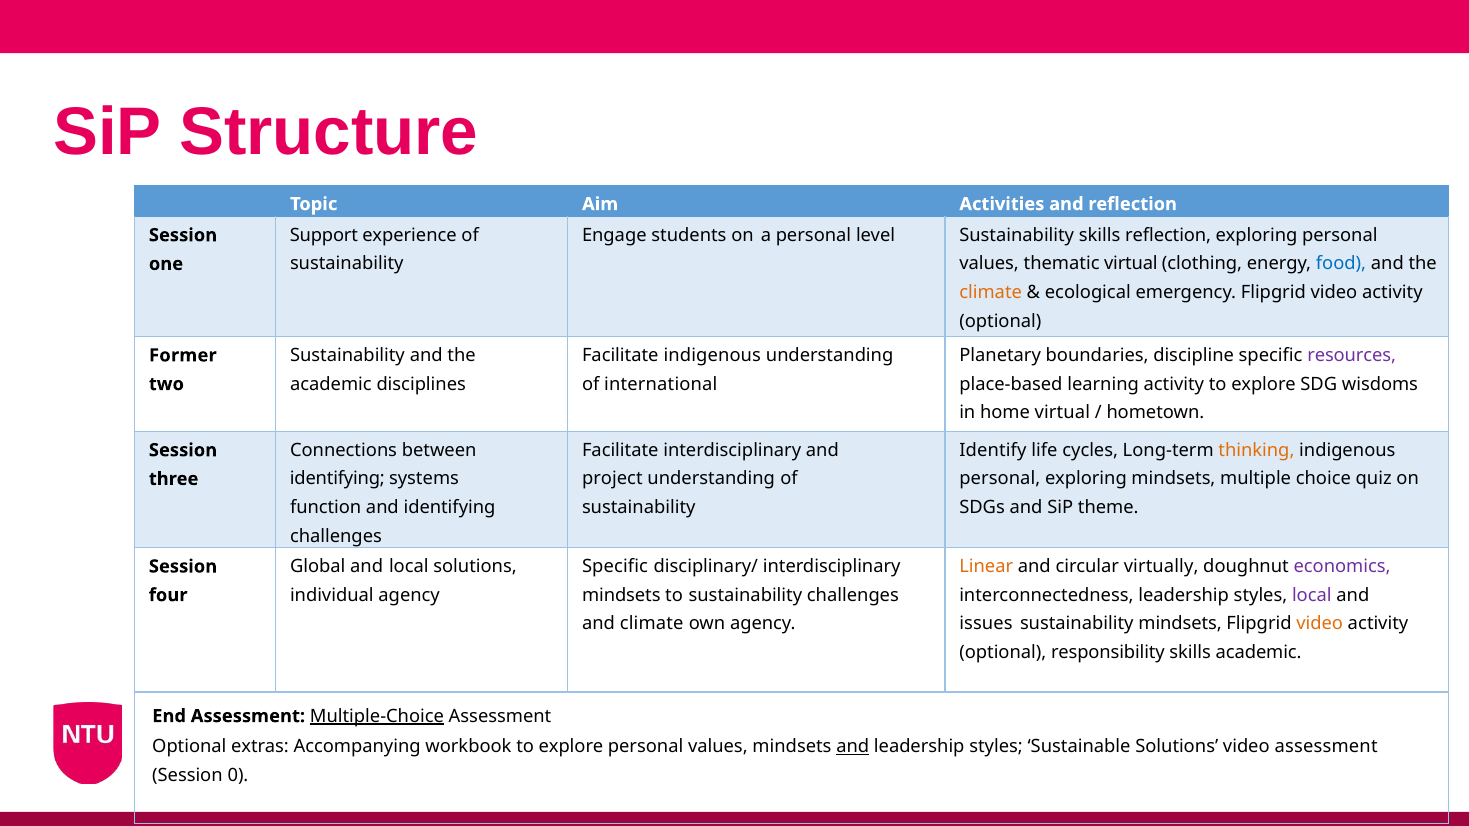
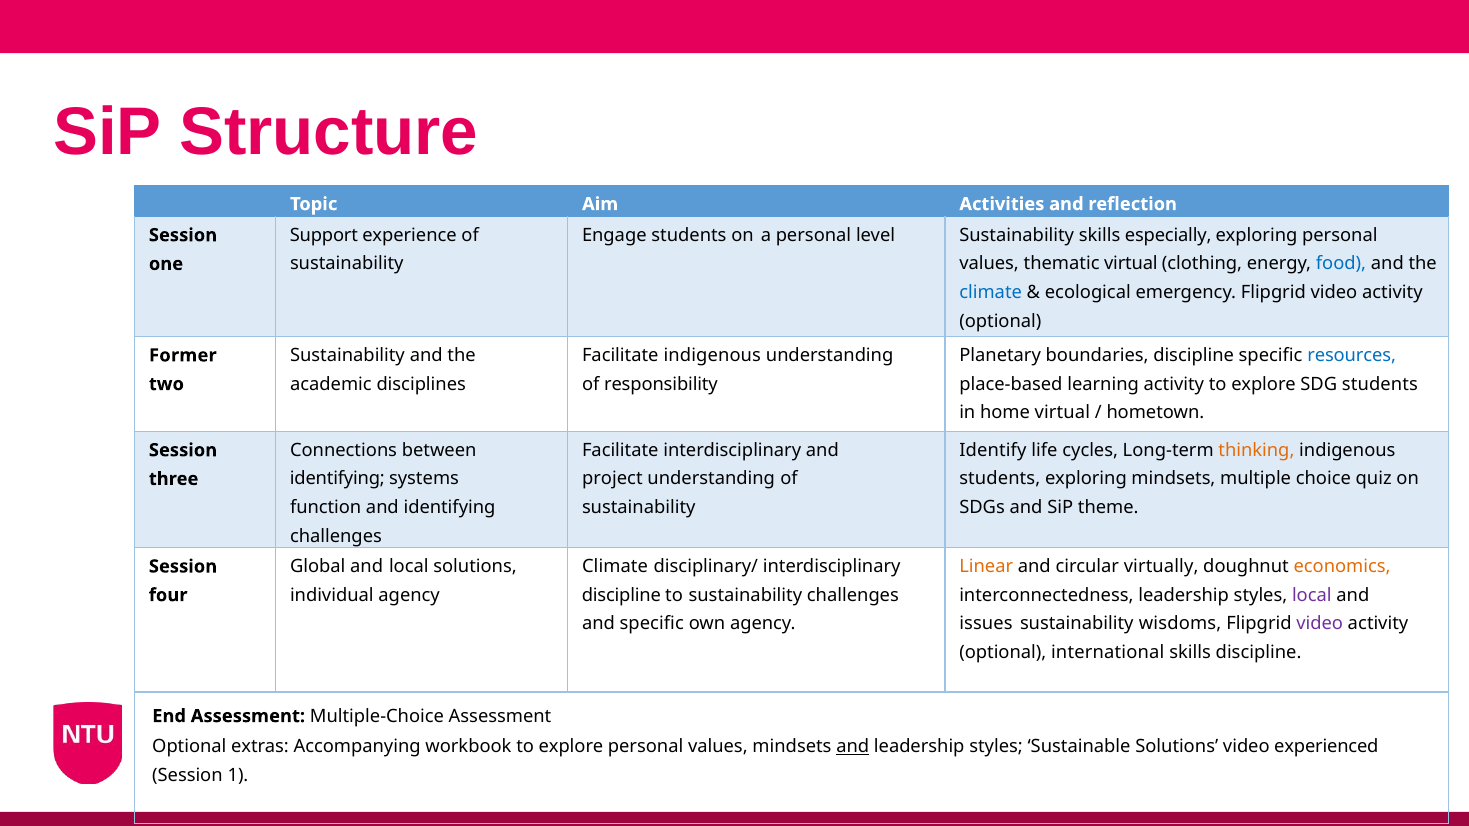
skills reflection: reflection -> especially
climate at (991, 293) colour: orange -> blue
resources colour: purple -> blue
international: international -> responsibility
SDG wisdoms: wisdoms -> students
personal at (1000, 479): personal -> students
Specific at (615, 567): Specific -> Climate
economics colour: purple -> orange
mindsets at (621, 595): mindsets -> discipline
and climate: climate -> specific
sustainability mindsets: mindsets -> wisdoms
video at (1320, 624) colour: orange -> purple
responsibility: responsibility -> international
skills academic: academic -> discipline
Multiple-Choice underline: present -> none
video assessment: assessment -> experienced
0: 0 -> 1
